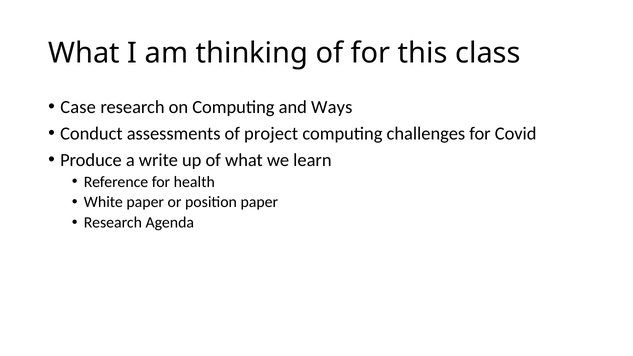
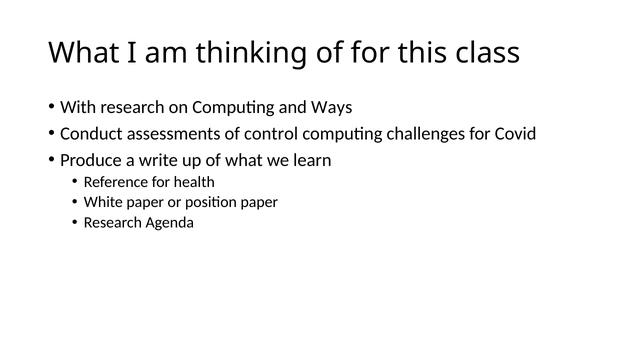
Case: Case -> With
project: project -> control
